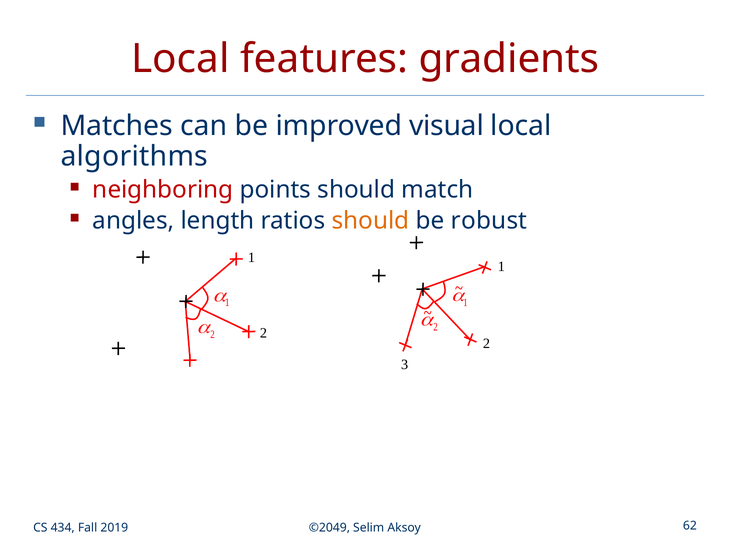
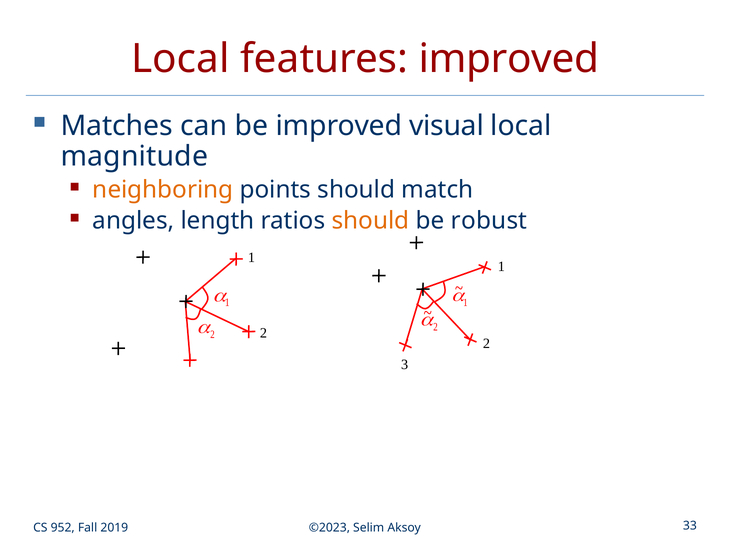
features gradients: gradients -> improved
algorithms: algorithms -> magnitude
neighboring colour: red -> orange
434: 434 -> 952
©2049: ©2049 -> ©2023
62: 62 -> 33
